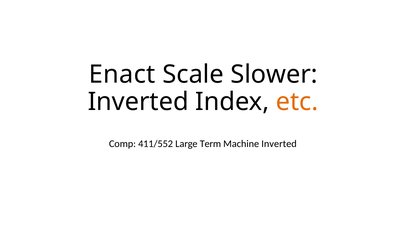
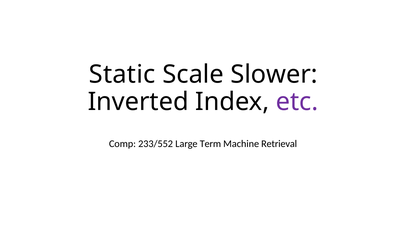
Enact: Enact -> Static
etc colour: orange -> purple
411/552: 411/552 -> 233/552
Machine Inverted: Inverted -> Retrieval
